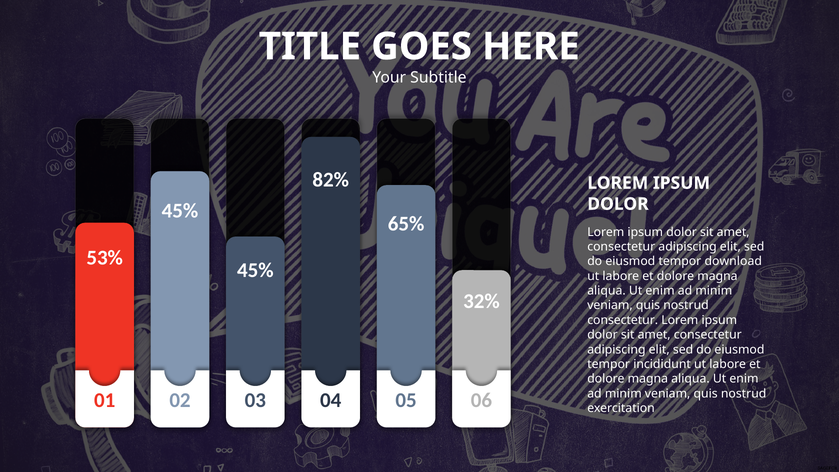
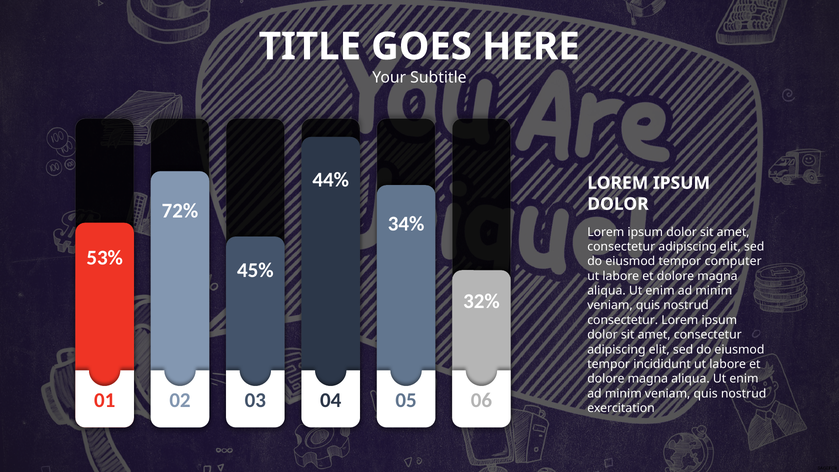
82%: 82% -> 44%
45% at (180, 211): 45% -> 72%
65%: 65% -> 34%
download: download -> computer
